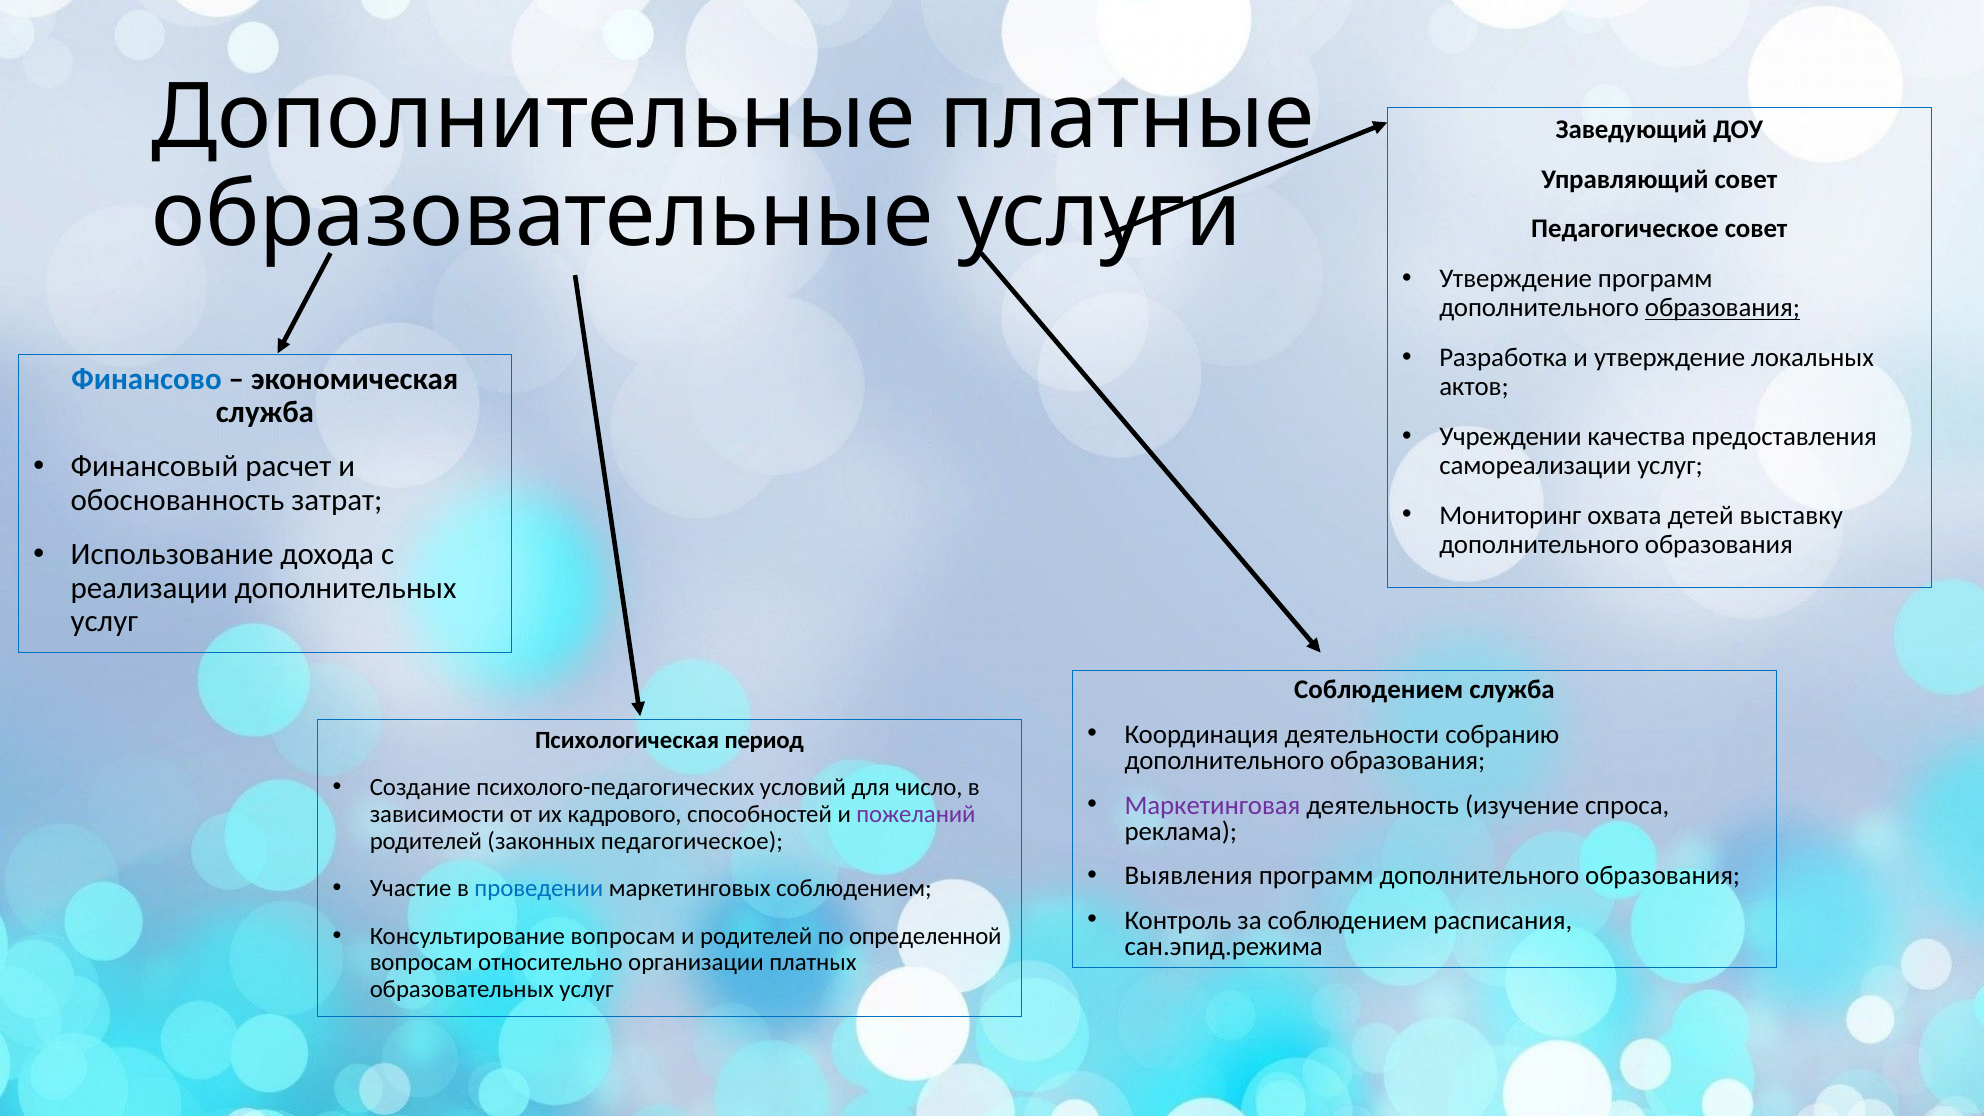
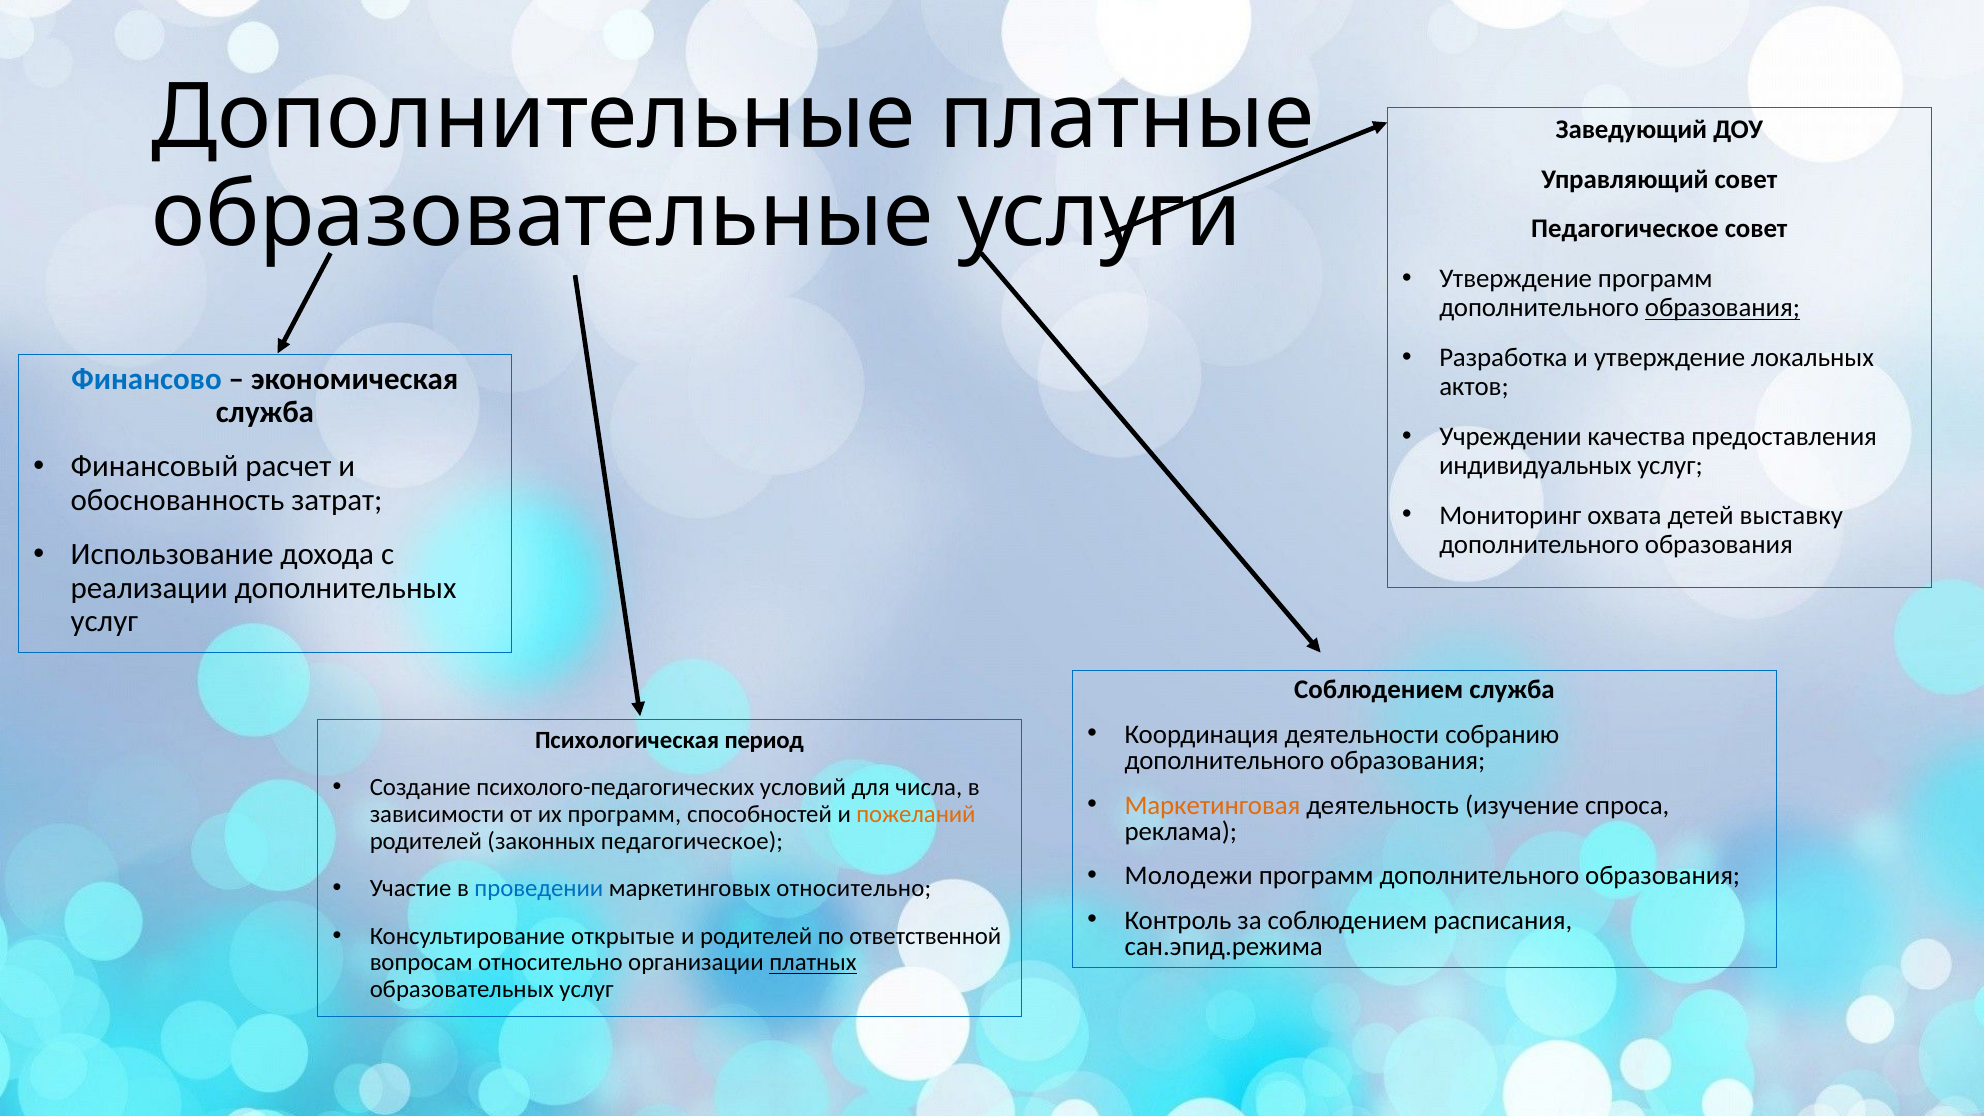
самореализации: самореализации -> индивидуальных
число: число -> числа
Маркетинговая colour: purple -> orange
их кадрового: кадрового -> программ
пожеланий colour: purple -> orange
Выявления: Выявления -> Молодежи
маркетинговых соблюдением: соблюдением -> относительно
Консультирование вопросам: вопросам -> открытые
определенной: определенной -> ответственной
платных underline: none -> present
